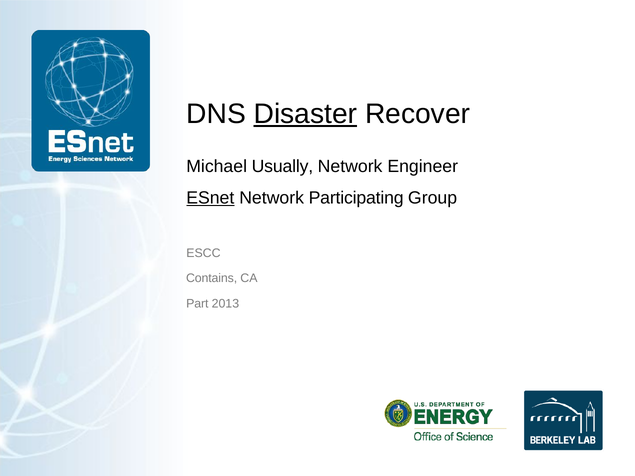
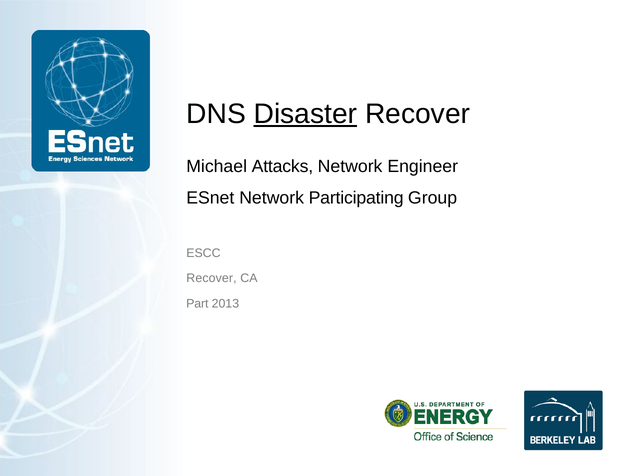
Usually: Usually -> Attacks
ESnet underline: present -> none
Contains at (212, 279): Contains -> Recover
